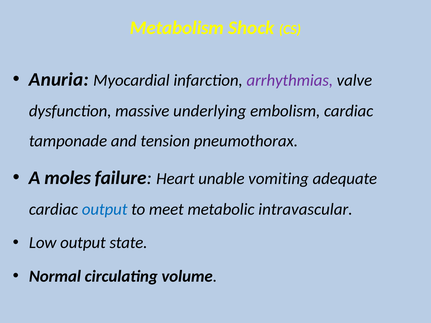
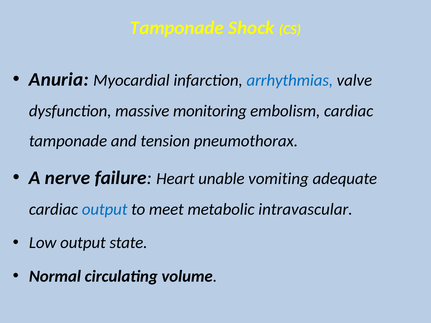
Metabolism at (177, 28): Metabolism -> Tamponade
arrhythmias colour: purple -> blue
underlying: underlying -> monitoring
moles: moles -> nerve
